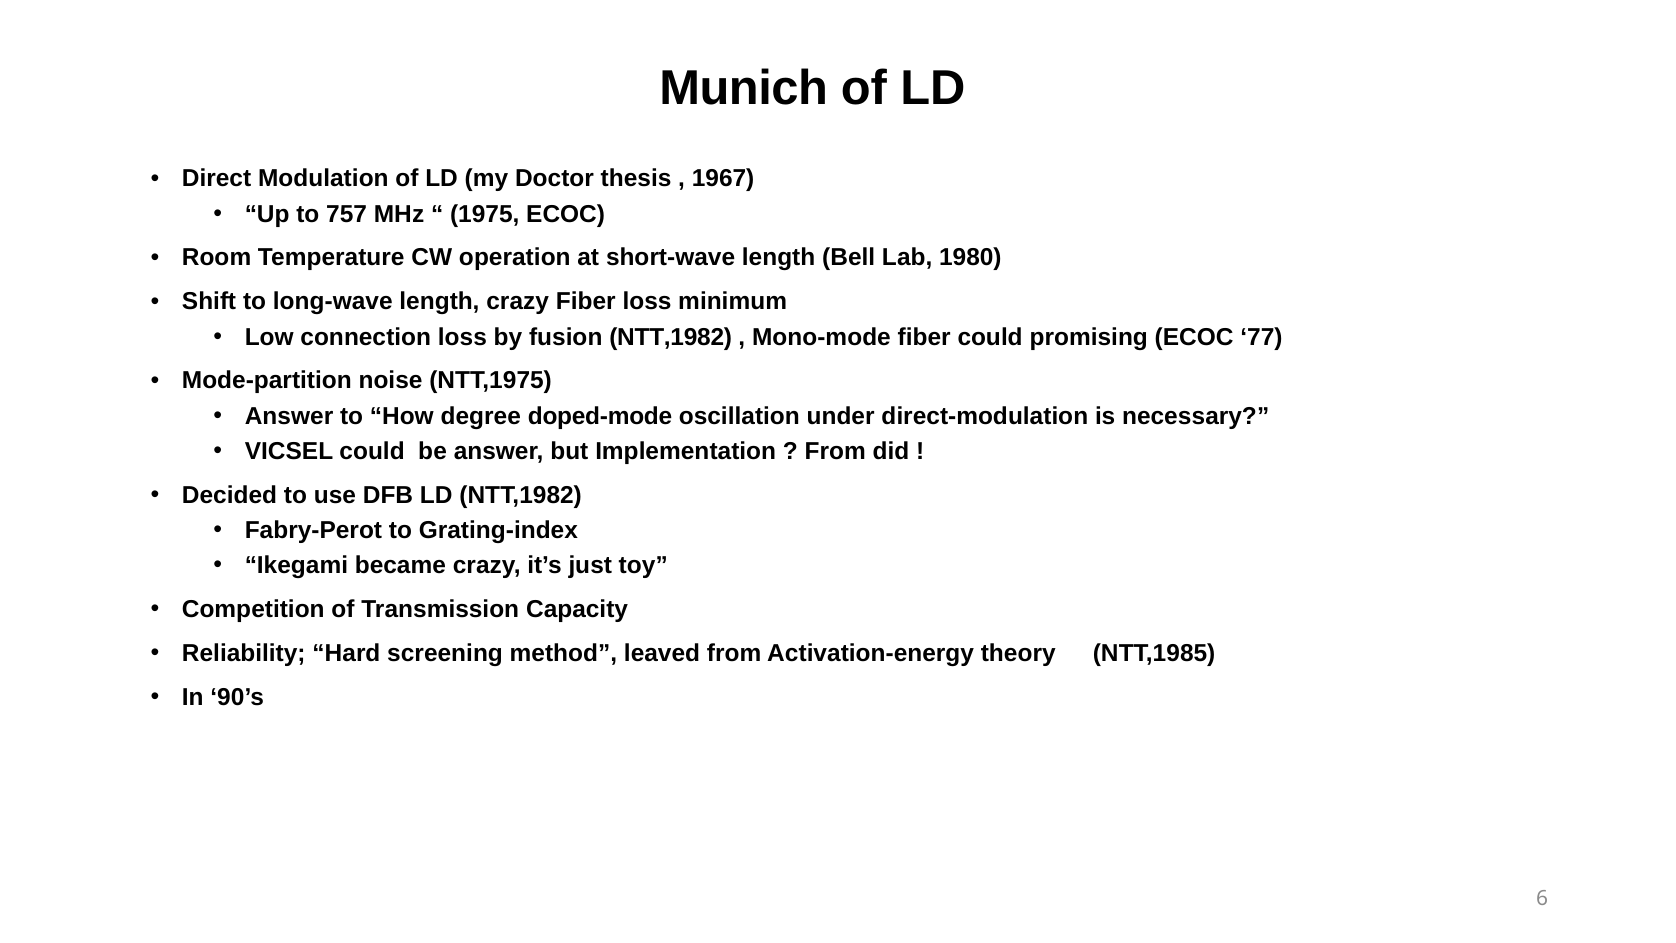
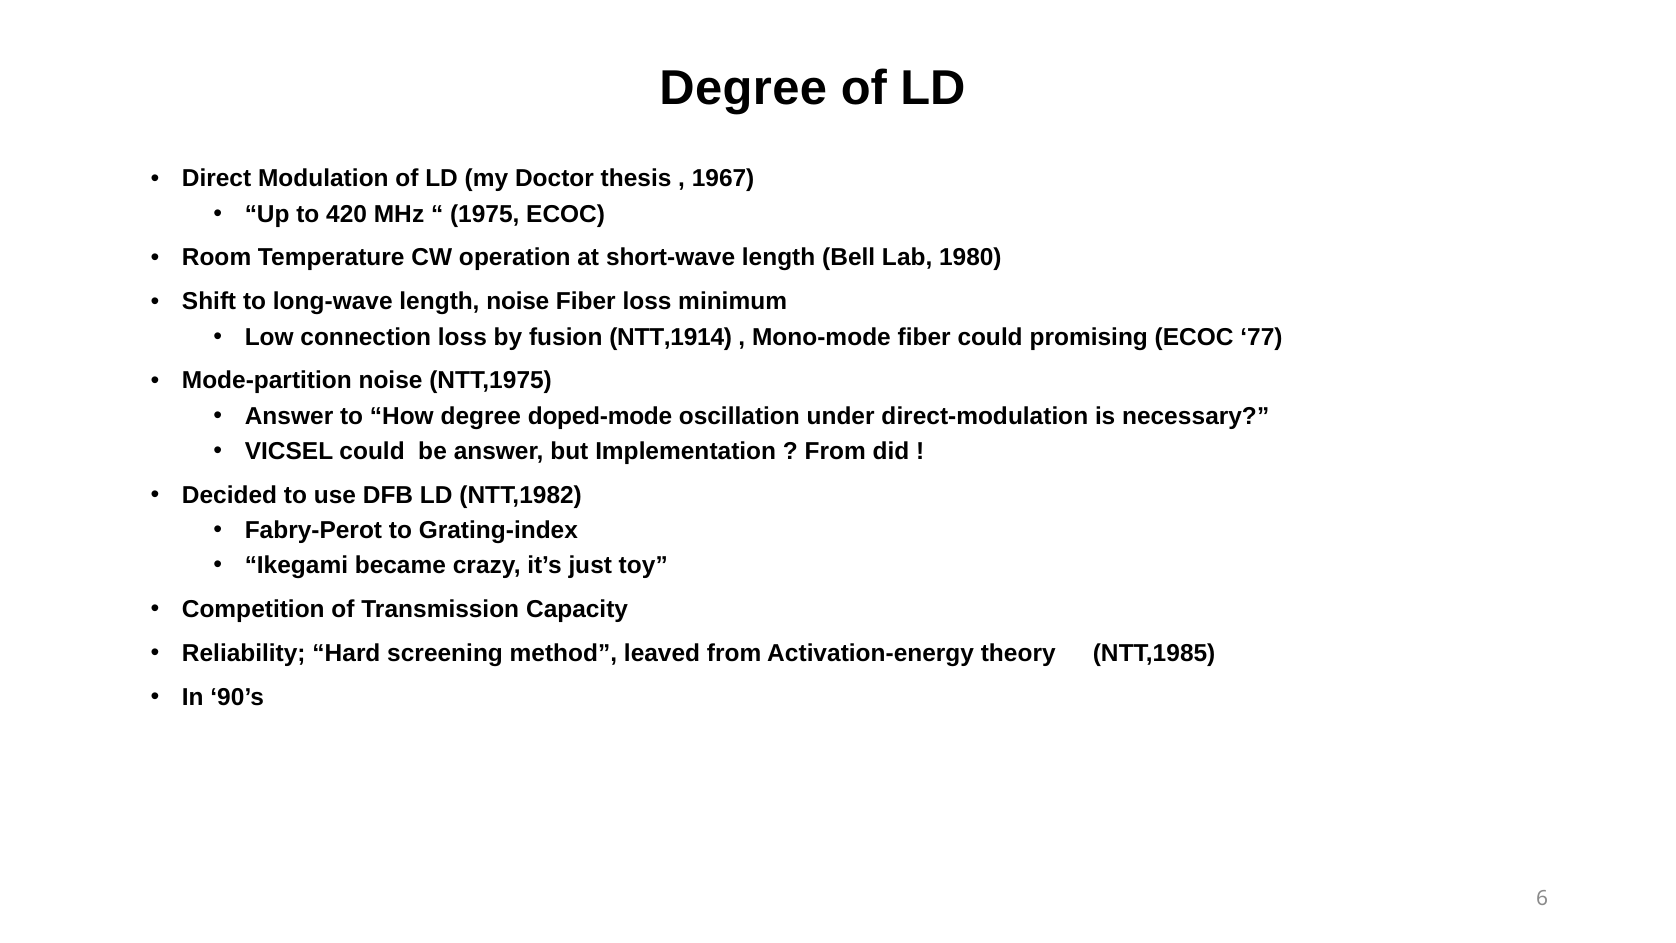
Munich at (744, 88): Munich -> Degree
757: 757 -> 420
length crazy: crazy -> noise
fusion NTT,1982: NTT,1982 -> NTT,1914
